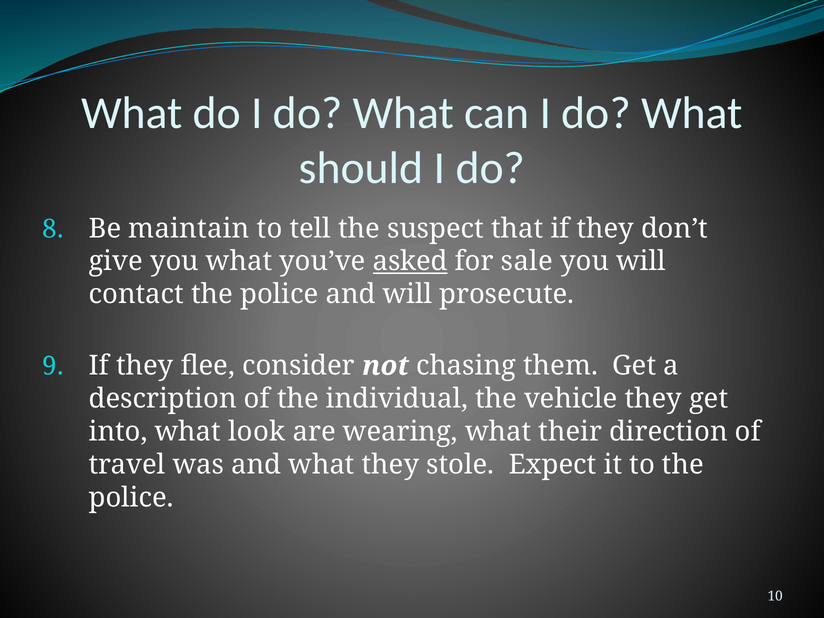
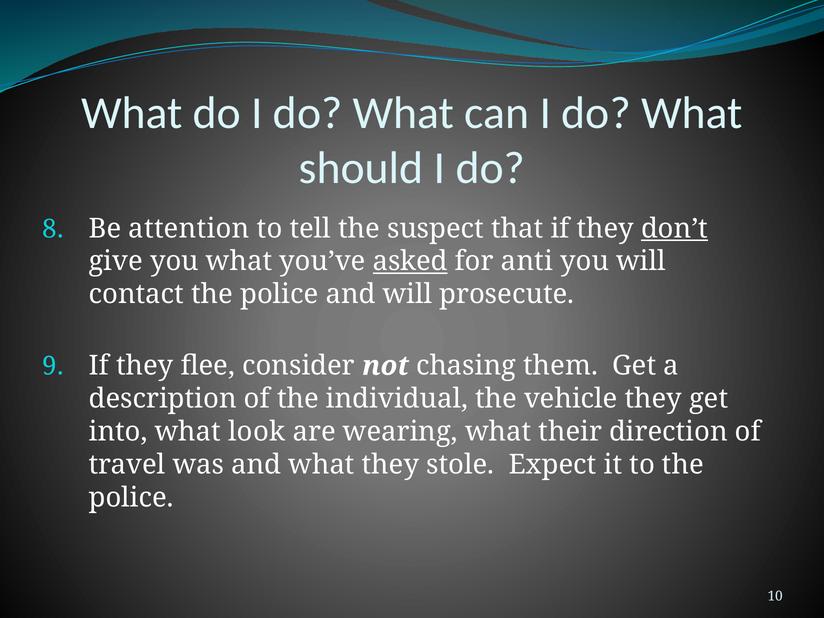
maintain: maintain -> attention
don’t underline: none -> present
sale: sale -> anti
